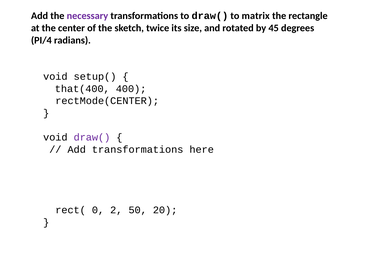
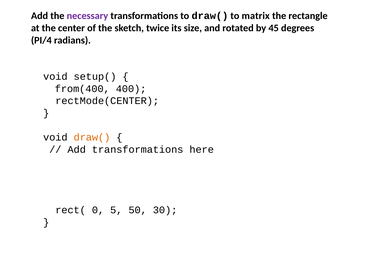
that(400: that(400 -> from(400
draw( at (92, 138) colour: purple -> orange
2: 2 -> 5
20: 20 -> 30
